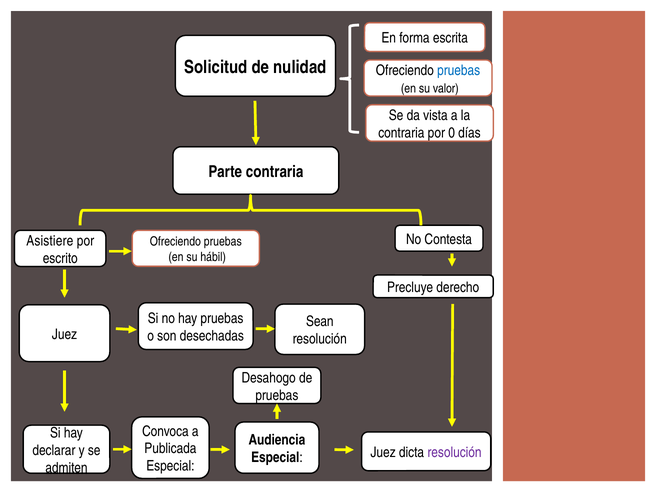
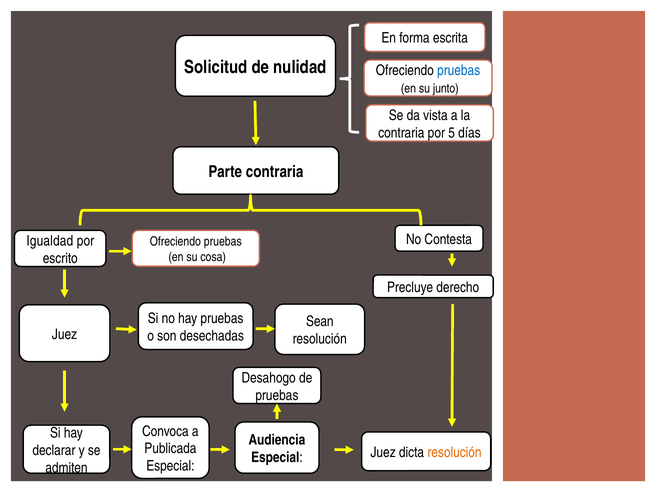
valor: valor -> junto
0: 0 -> 5
Asistiere: Asistiere -> Igualdad
hábil: hábil -> cosa
resolución at (454, 452) colour: purple -> orange
